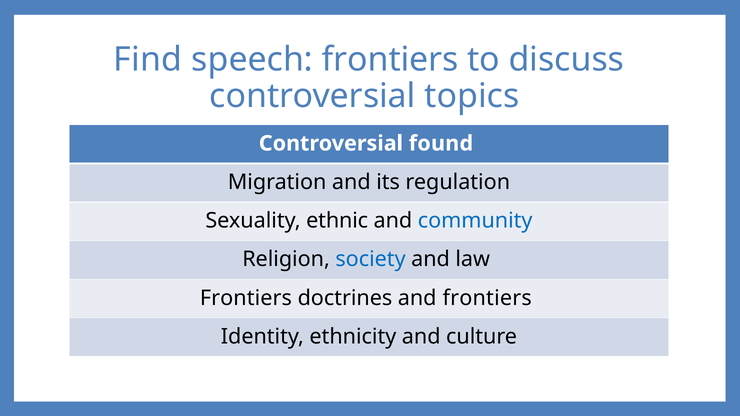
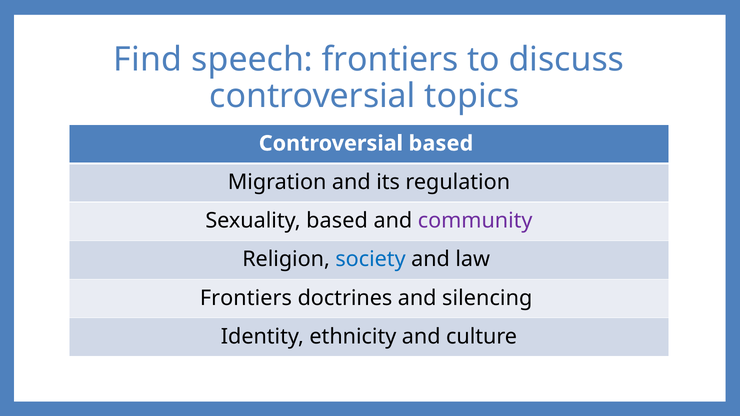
Controversial found: found -> based
Sexuality ethnic: ethnic -> based
community colour: blue -> purple
and frontiers: frontiers -> silencing
